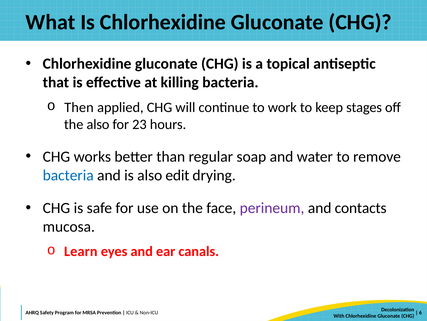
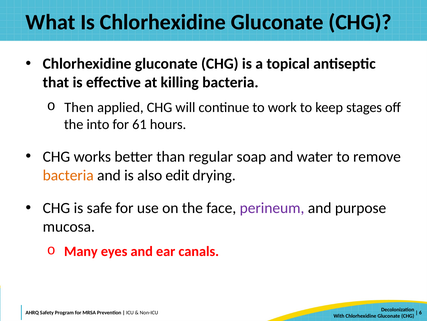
the also: also -> into
23: 23 -> 61
bacteria at (68, 175) colour: blue -> orange
contacts: contacts -> purpose
Learn: Learn -> Many
